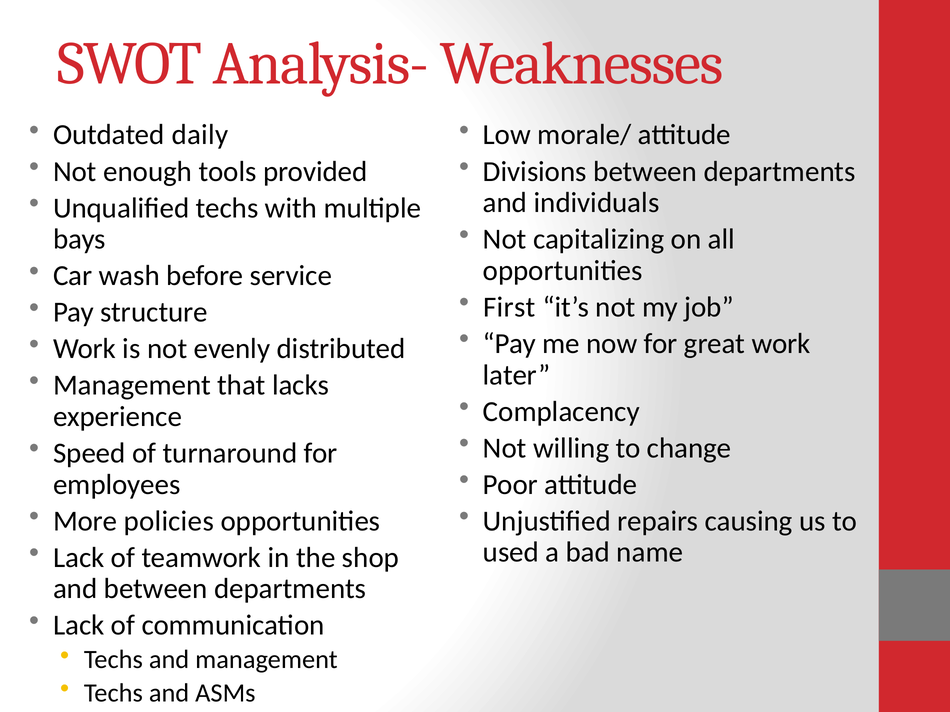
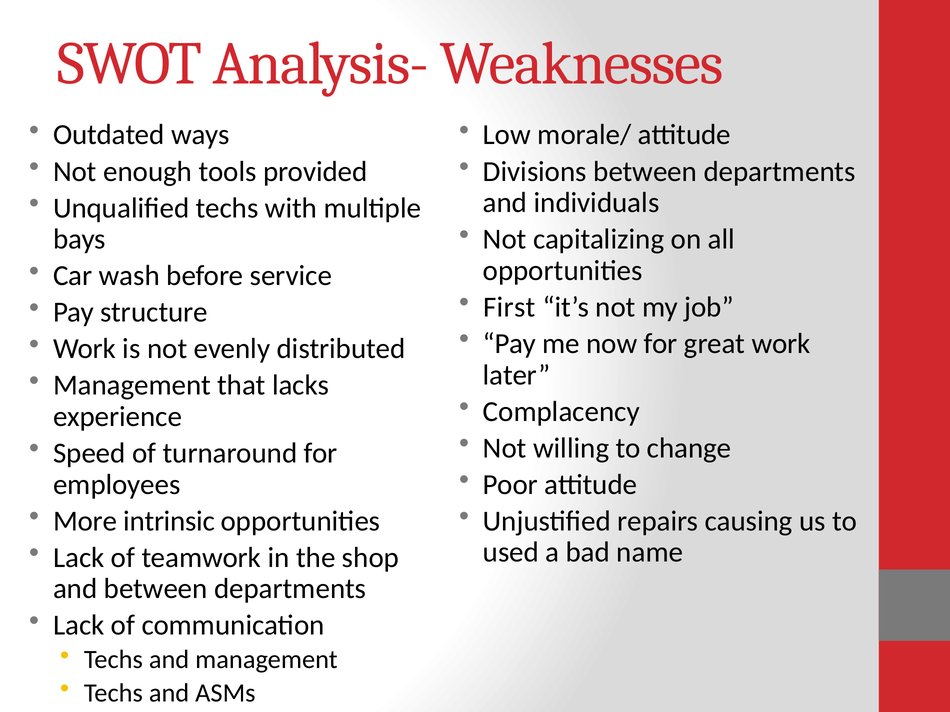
daily: daily -> ways
policies: policies -> intrinsic
